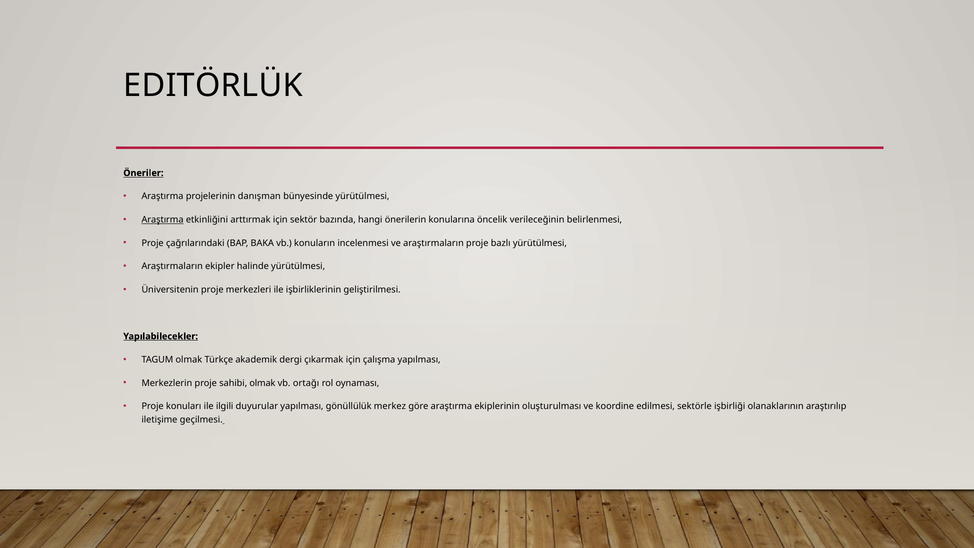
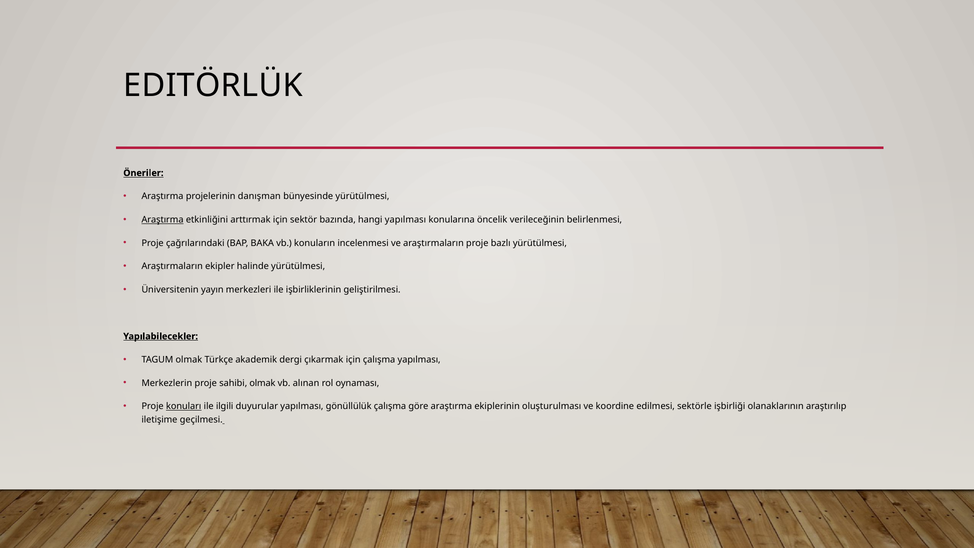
hangi önerilerin: önerilerin -> yapılması
Üniversitenin proje: proje -> yayın
ortağı: ortağı -> alınan
konuları underline: none -> present
gönüllülük merkez: merkez -> çalışma
